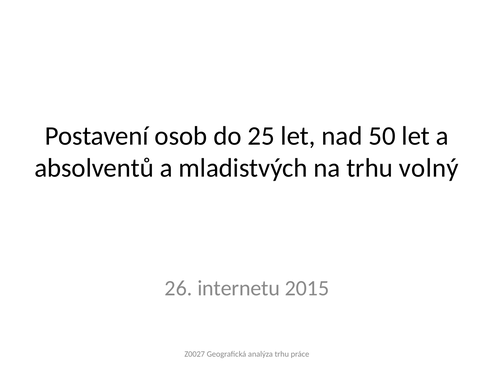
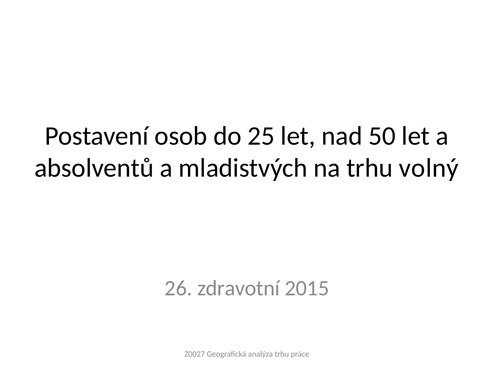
internetu: internetu -> zdravotní
